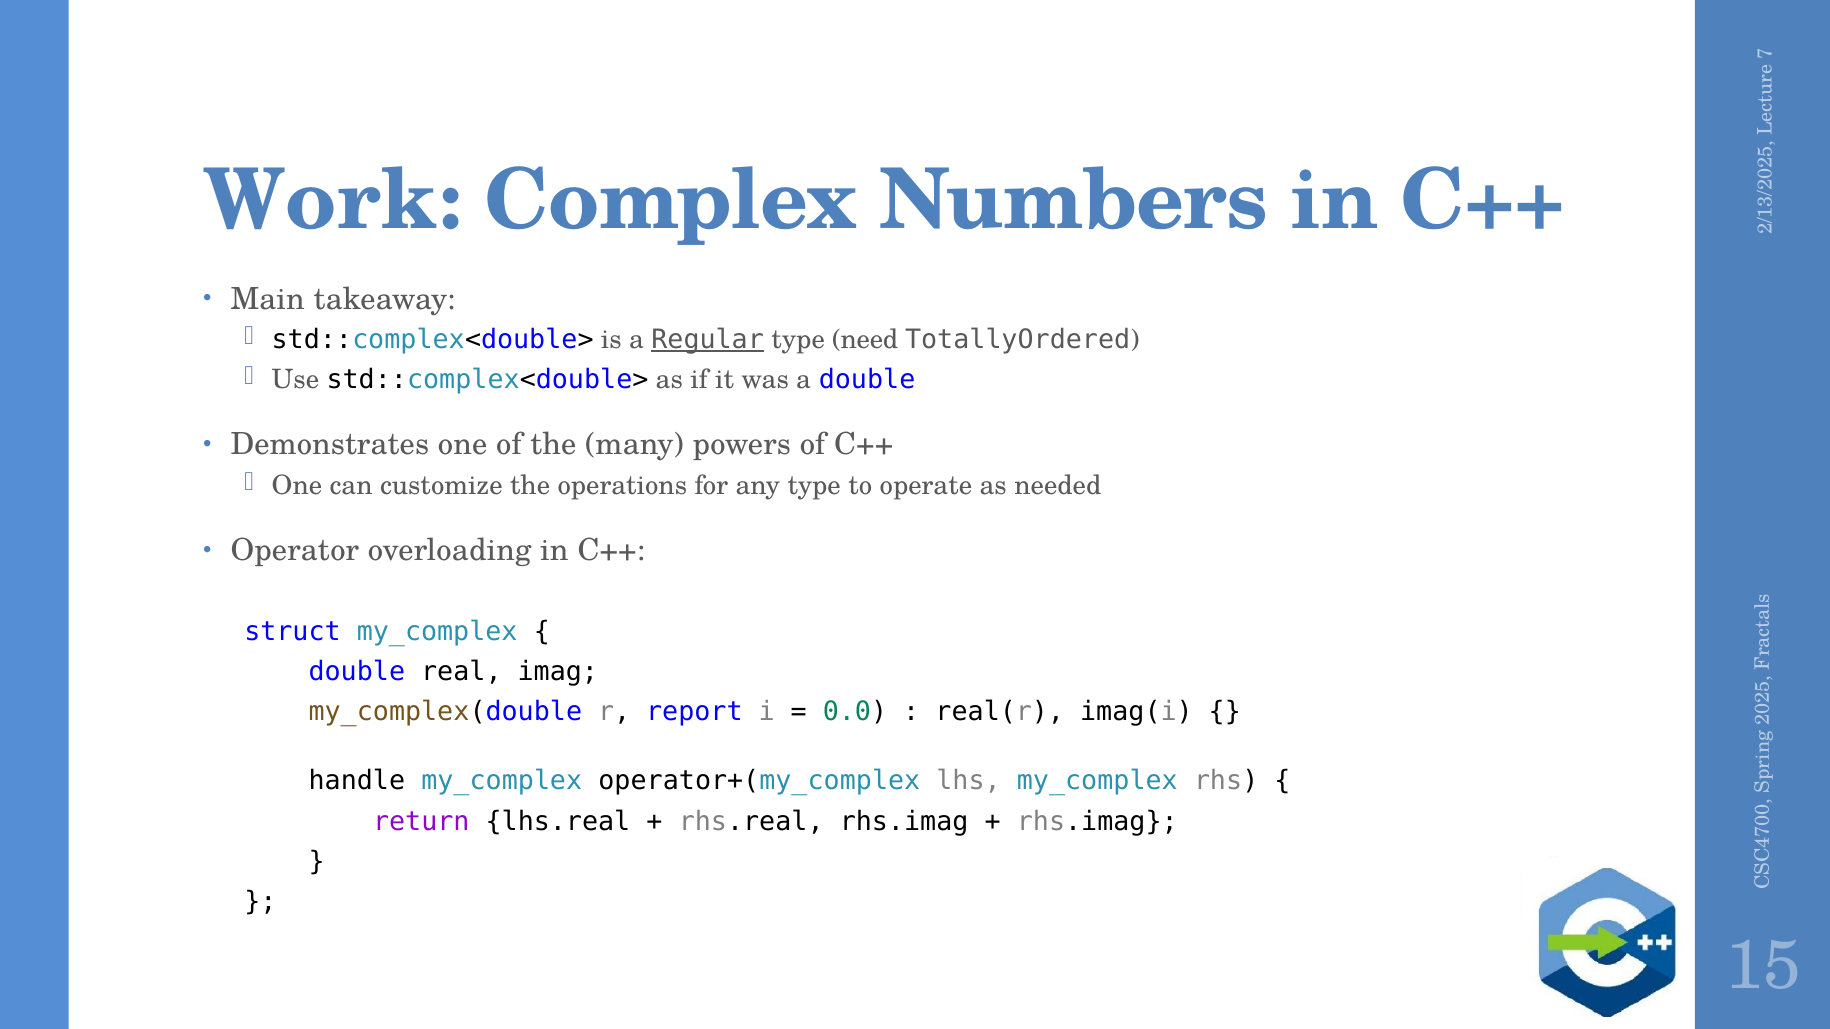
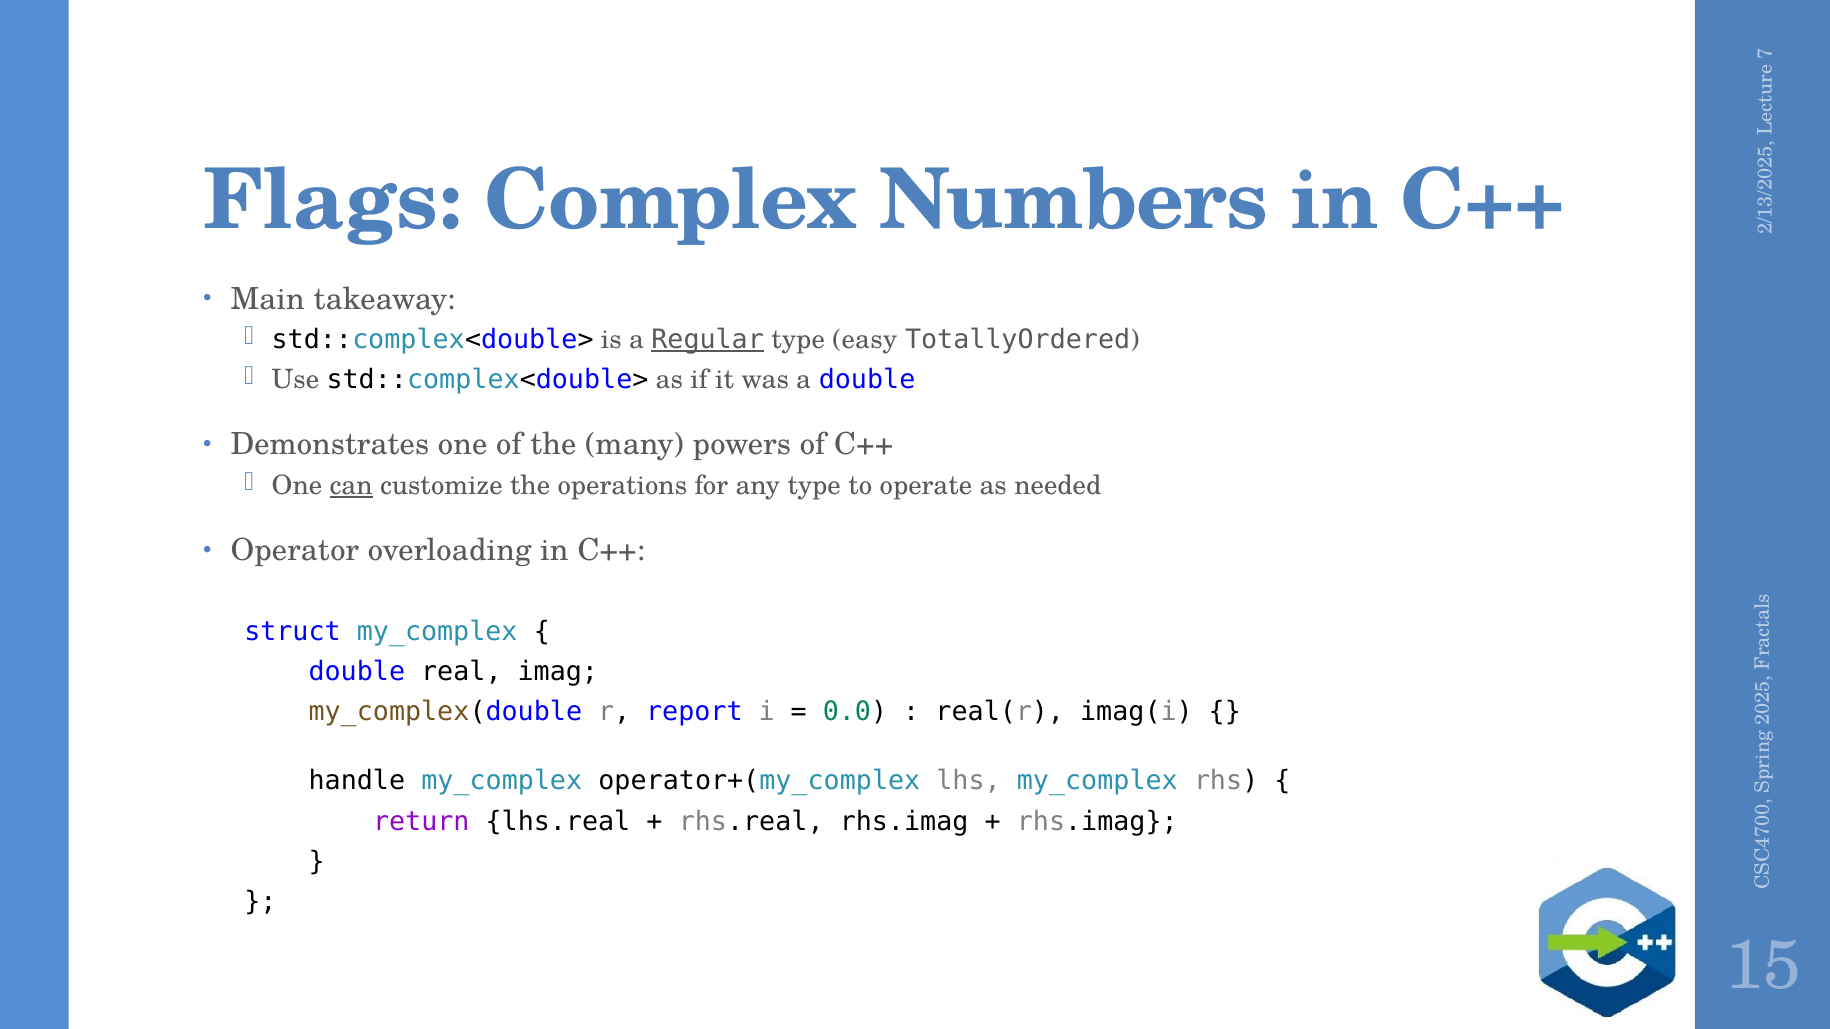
Work: Work -> Flags
need: need -> easy
can underline: none -> present
